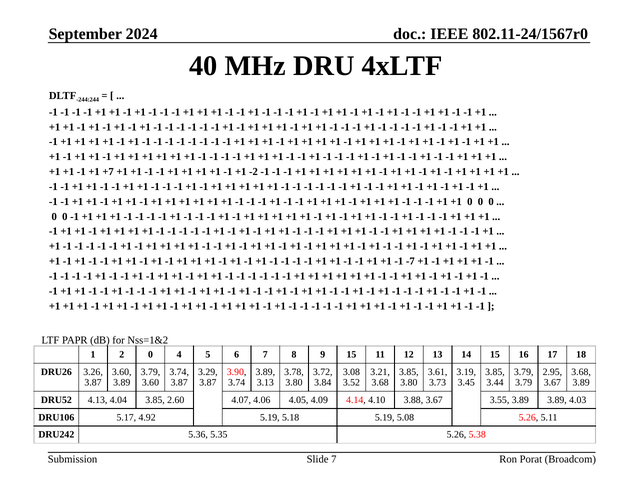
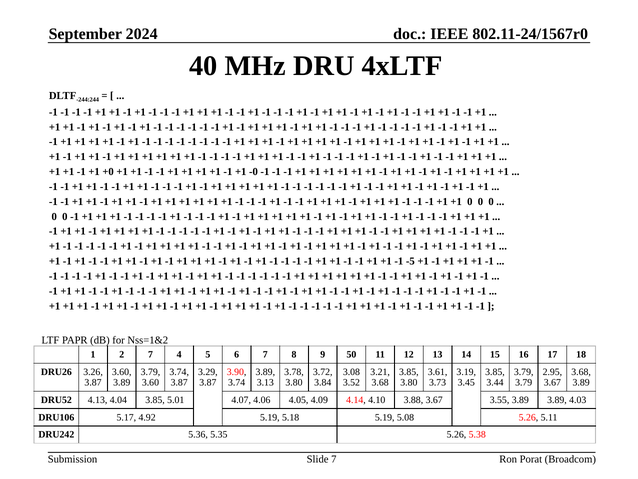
+7: +7 -> +0
-2: -2 -> -0
-7: -7 -> -5
2 0: 0 -> 7
9 15: 15 -> 50
2.60: 2.60 -> 5.01
